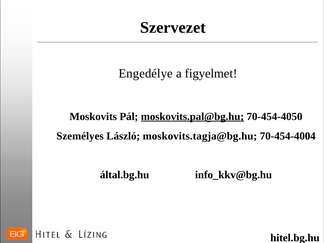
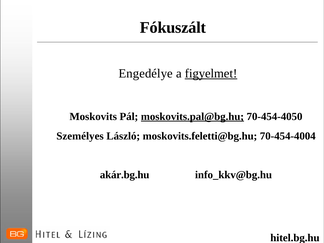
Szervezet: Szervezet -> Fókuszált
figyelmet underline: none -> present
moskovits.tagja@bg.hu: moskovits.tagja@bg.hu -> moskovits.feletti@bg.hu
által.bg.hu: által.bg.hu -> akár.bg.hu
